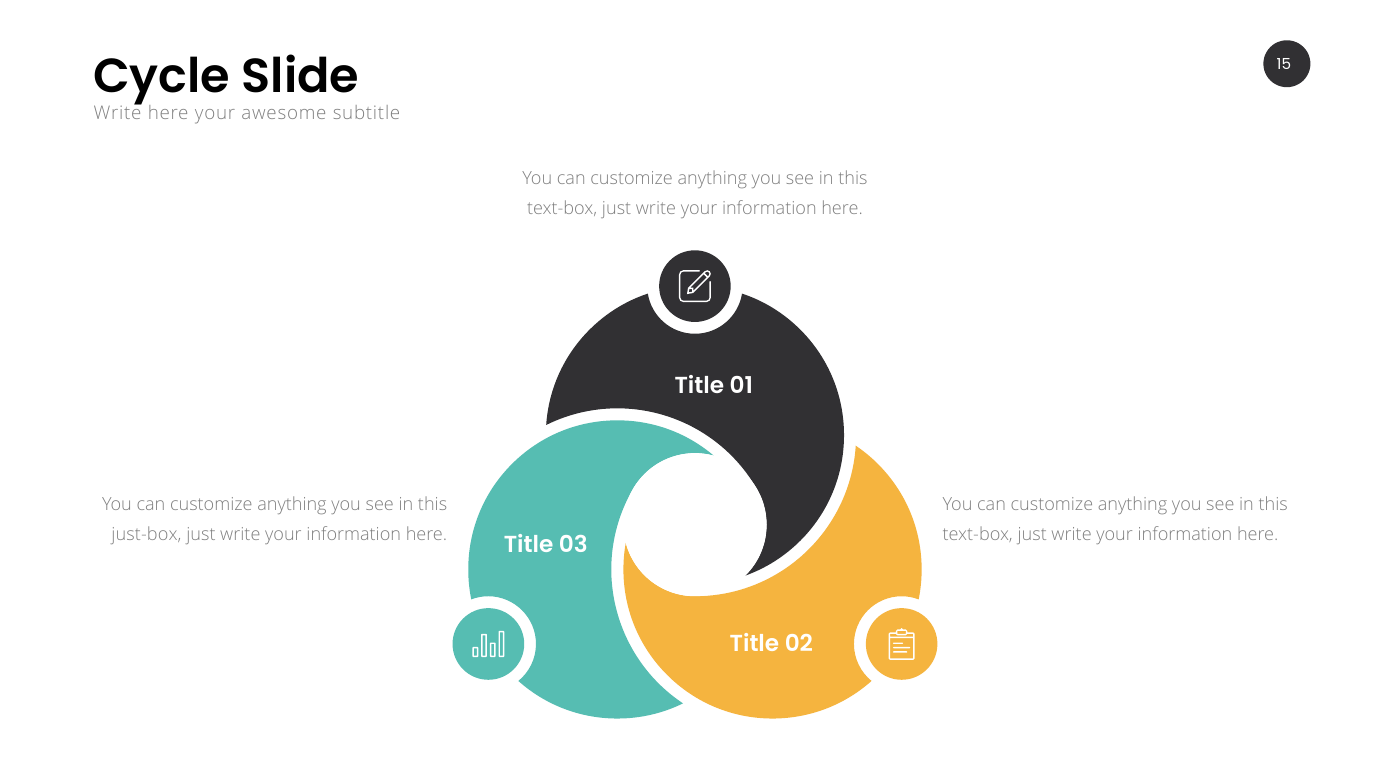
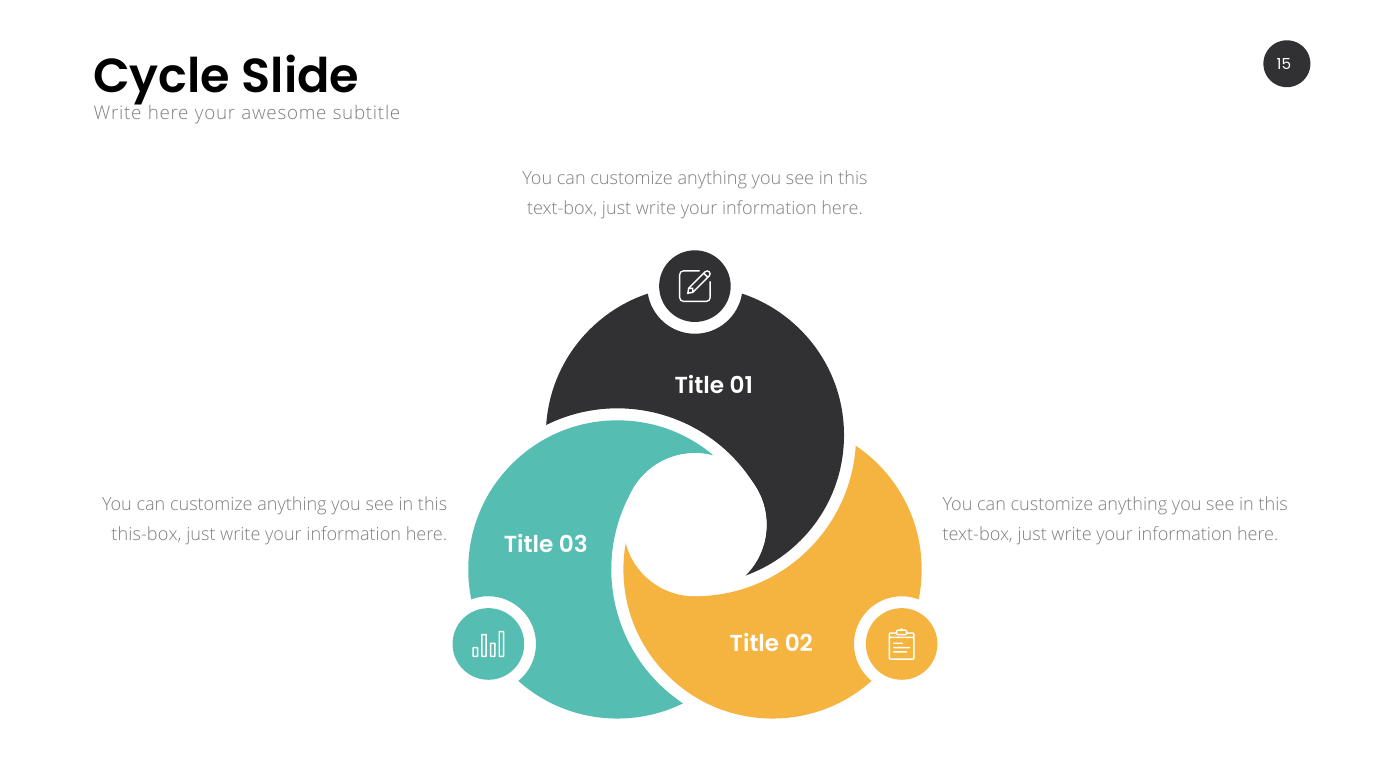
just-box: just-box -> this-box
